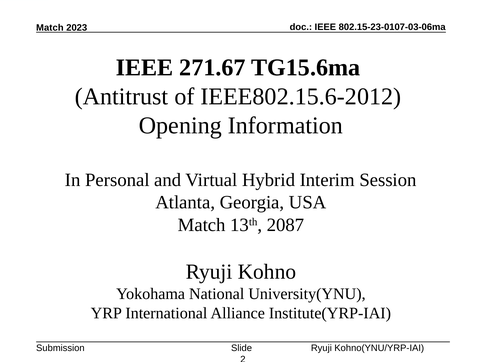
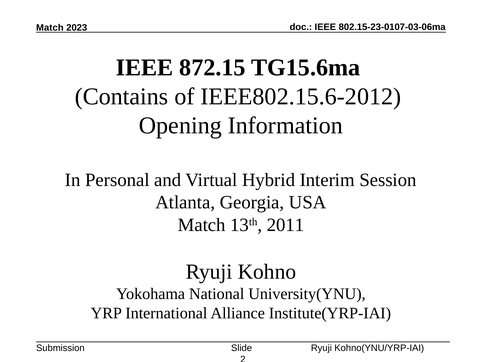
271.67: 271.67 -> 872.15
Antitrust: Antitrust -> Contains
2087: 2087 -> 2011
